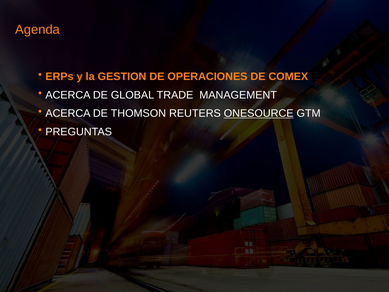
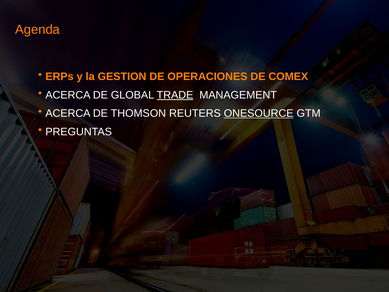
TRADE underline: none -> present
